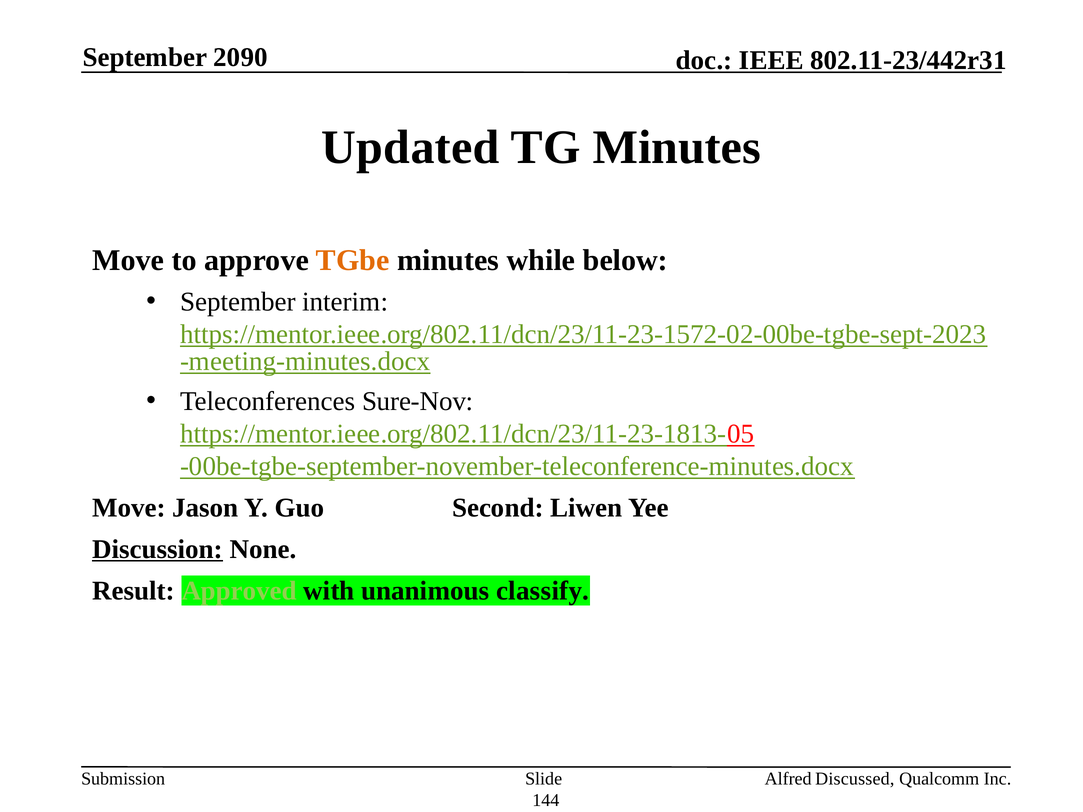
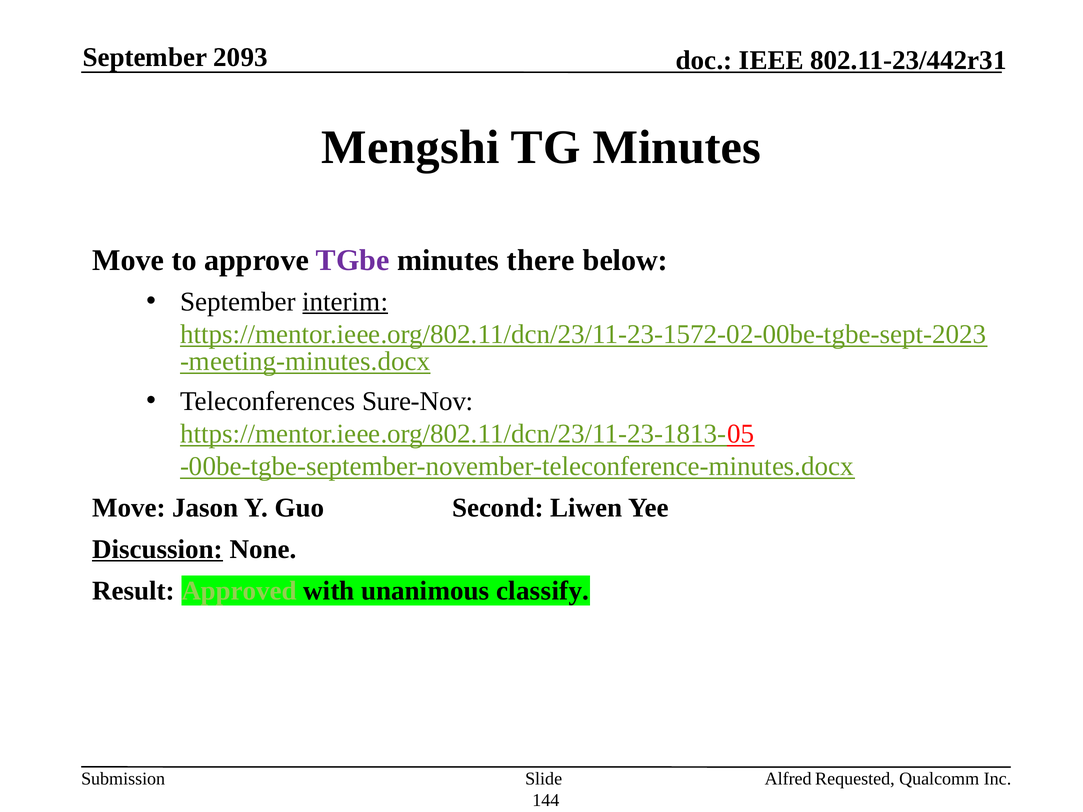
2090: 2090 -> 2093
Updated: Updated -> Mengshi
TGbe colour: orange -> purple
while: while -> there
interim underline: none -> present
Discussed: Discussed -> Requested
